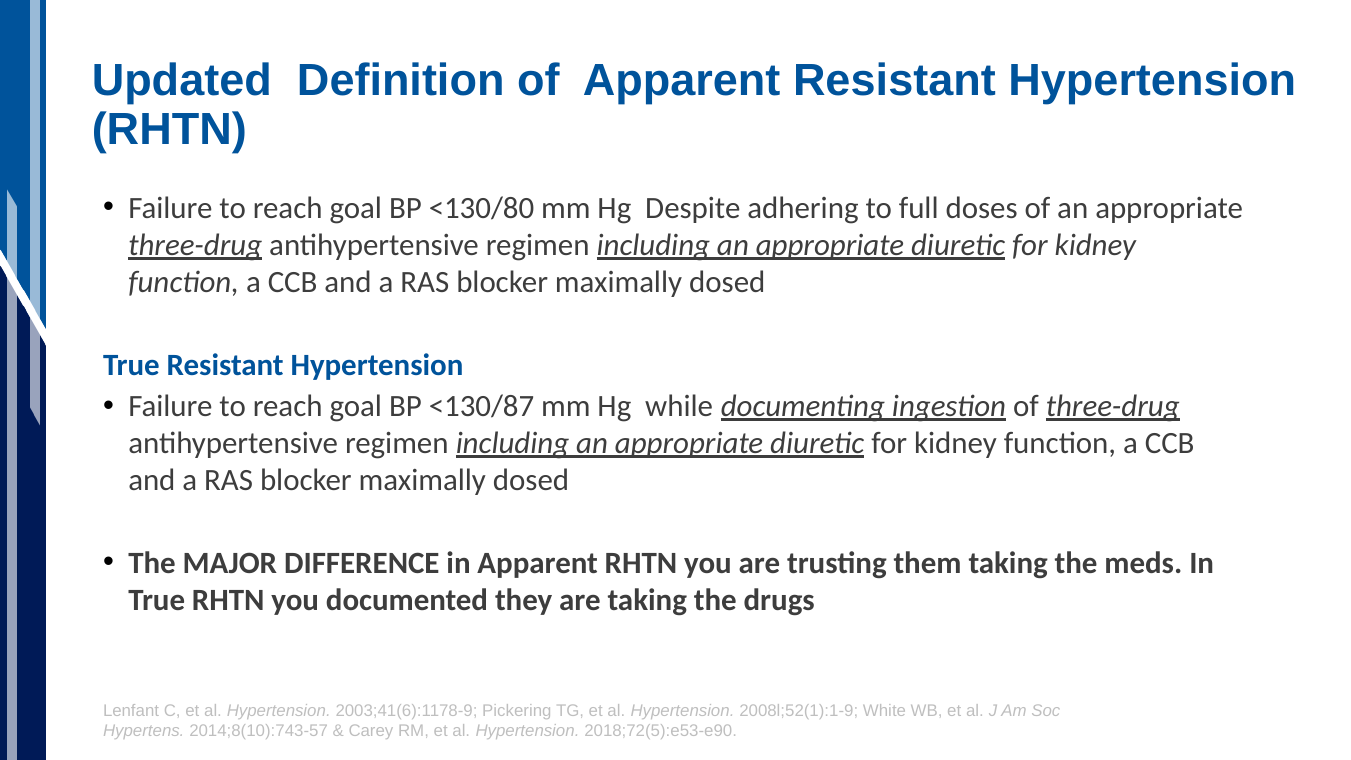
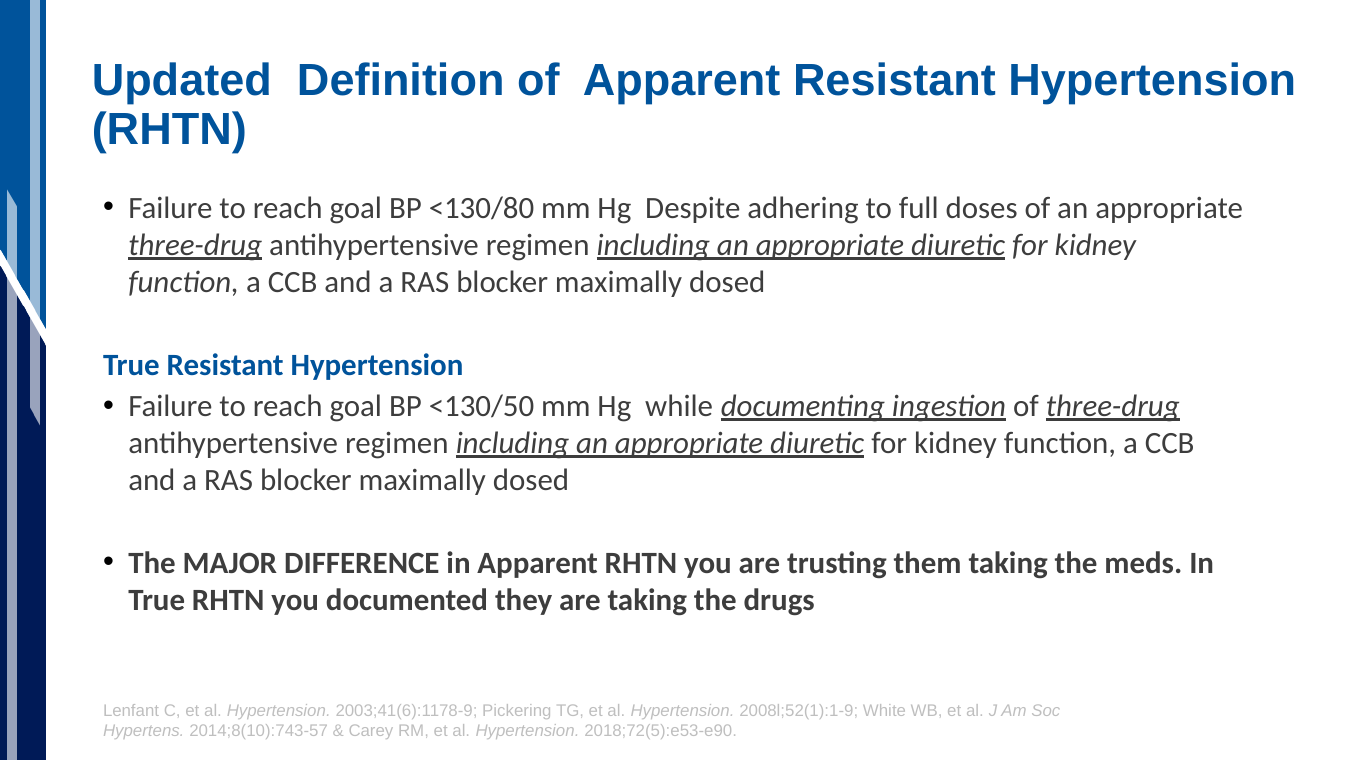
<130/87: <130/87 -> <130/50
